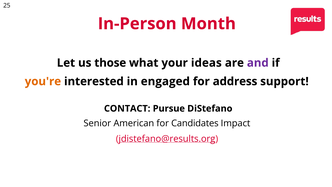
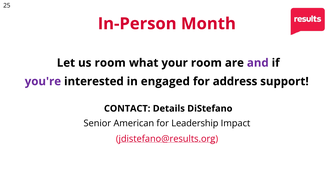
us those: those -> room
your ideas: ideas -> room
you're colour: orange -> purple
Pursue: Pursue -> Details
Candidates: Candidates -> Leadership
